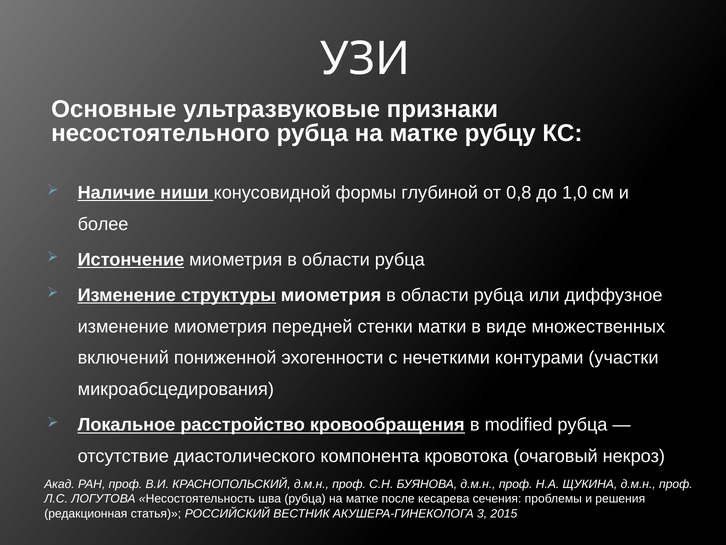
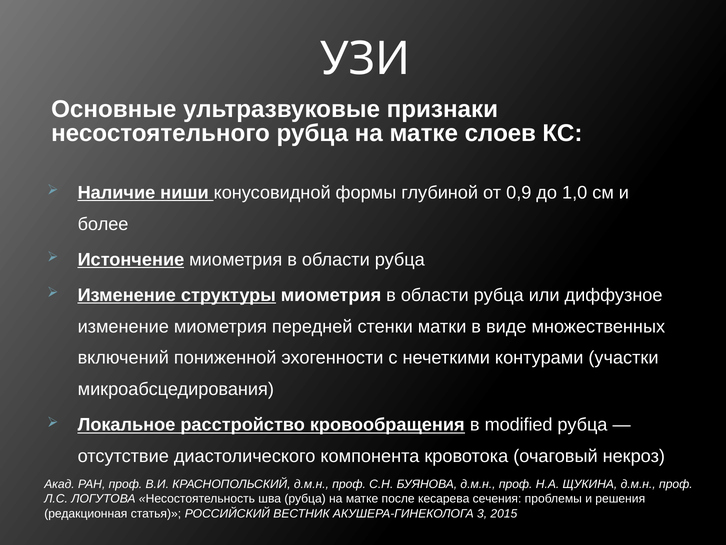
рубцу: рубцу -> слоев
0,8: 0,8 -> 0,9
